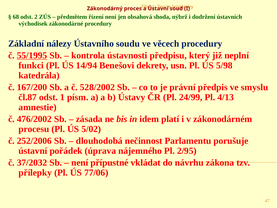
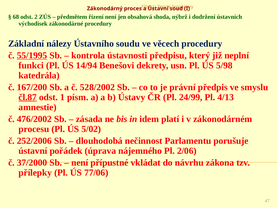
čl.87 underline: none -> present
2/95: 2/95 -> 2/06
37/2032: 37/2032 -> 37/2000
